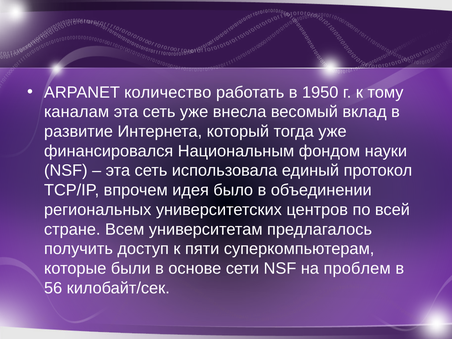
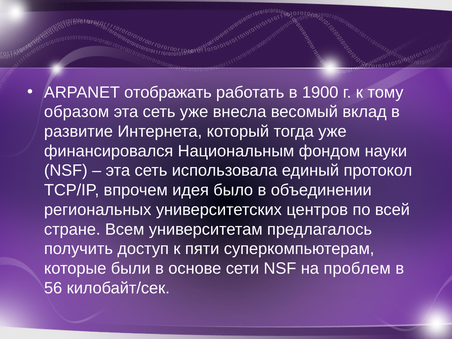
количество: количество -> отображать
1950: 1950 -> 1900
каналам: каналам -> образом
